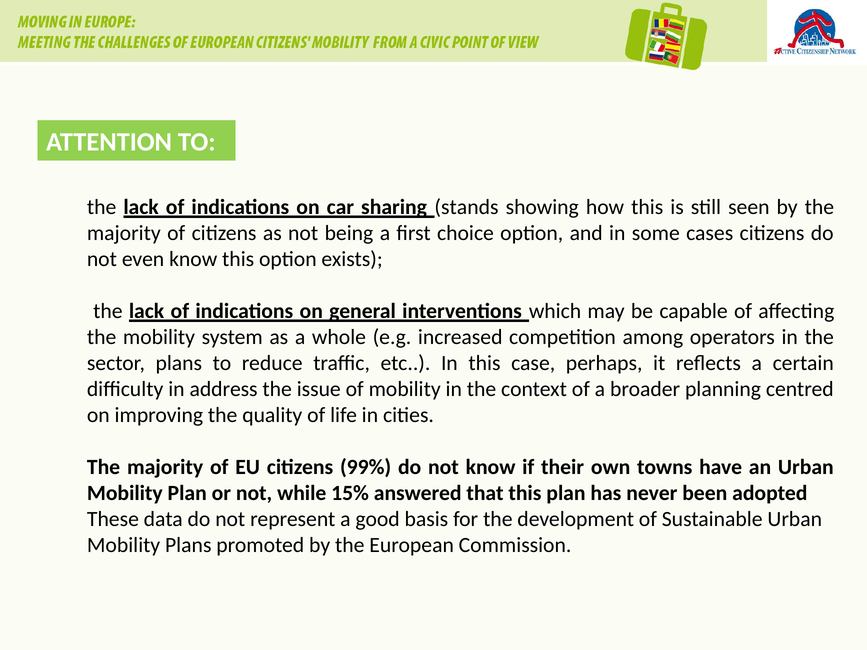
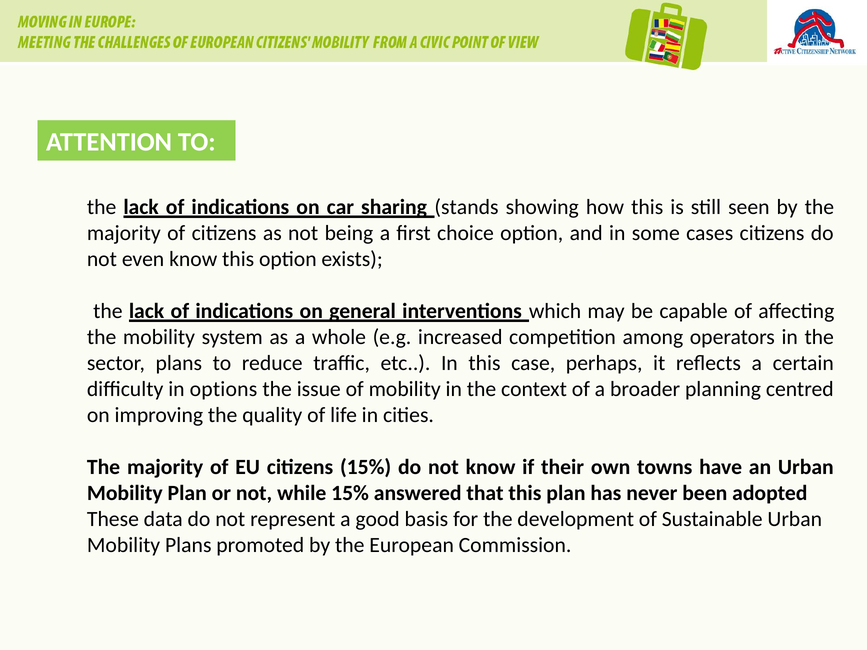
address: address -> options
citizens 99%: 99% -> 15%
